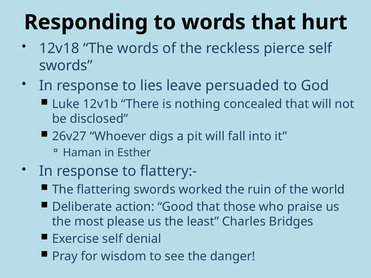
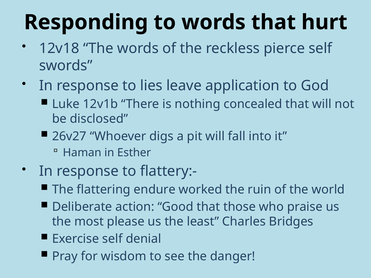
persuaded: persuaded -> application
flattering swords: swords -> endure
